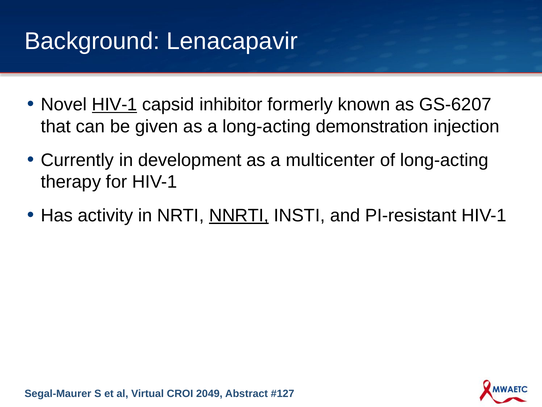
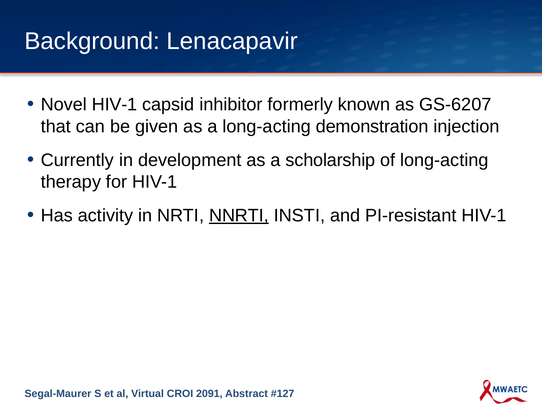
HIV-1 at (115, 105) underline: present -> none
multicenter: multicenter -> scholarship
2049: 2049 -> 2091
